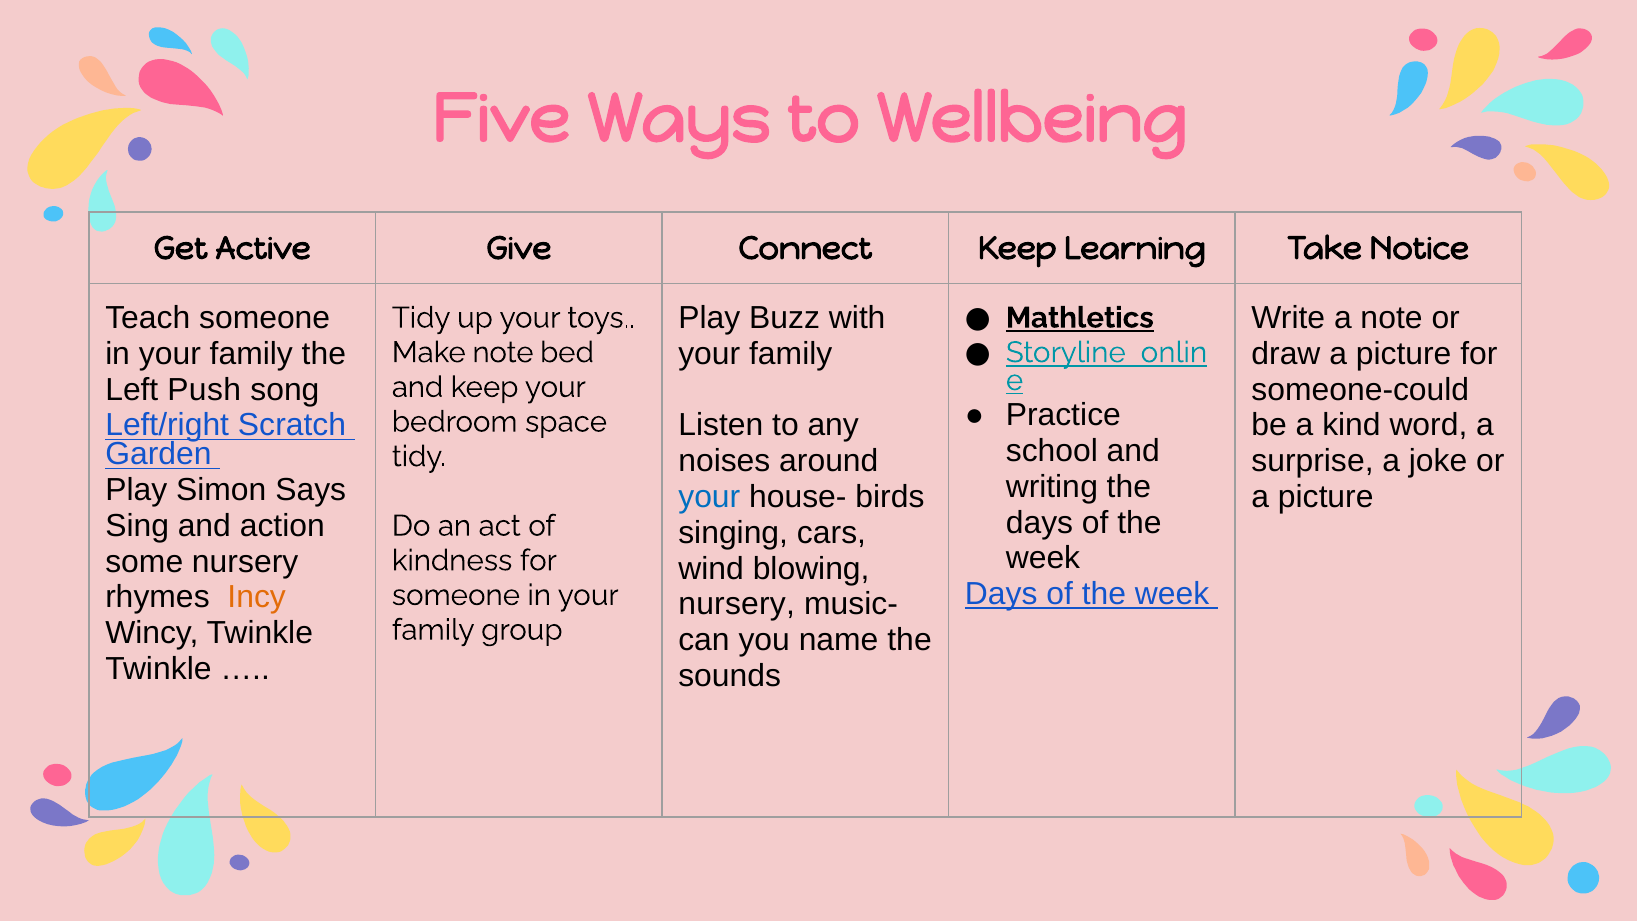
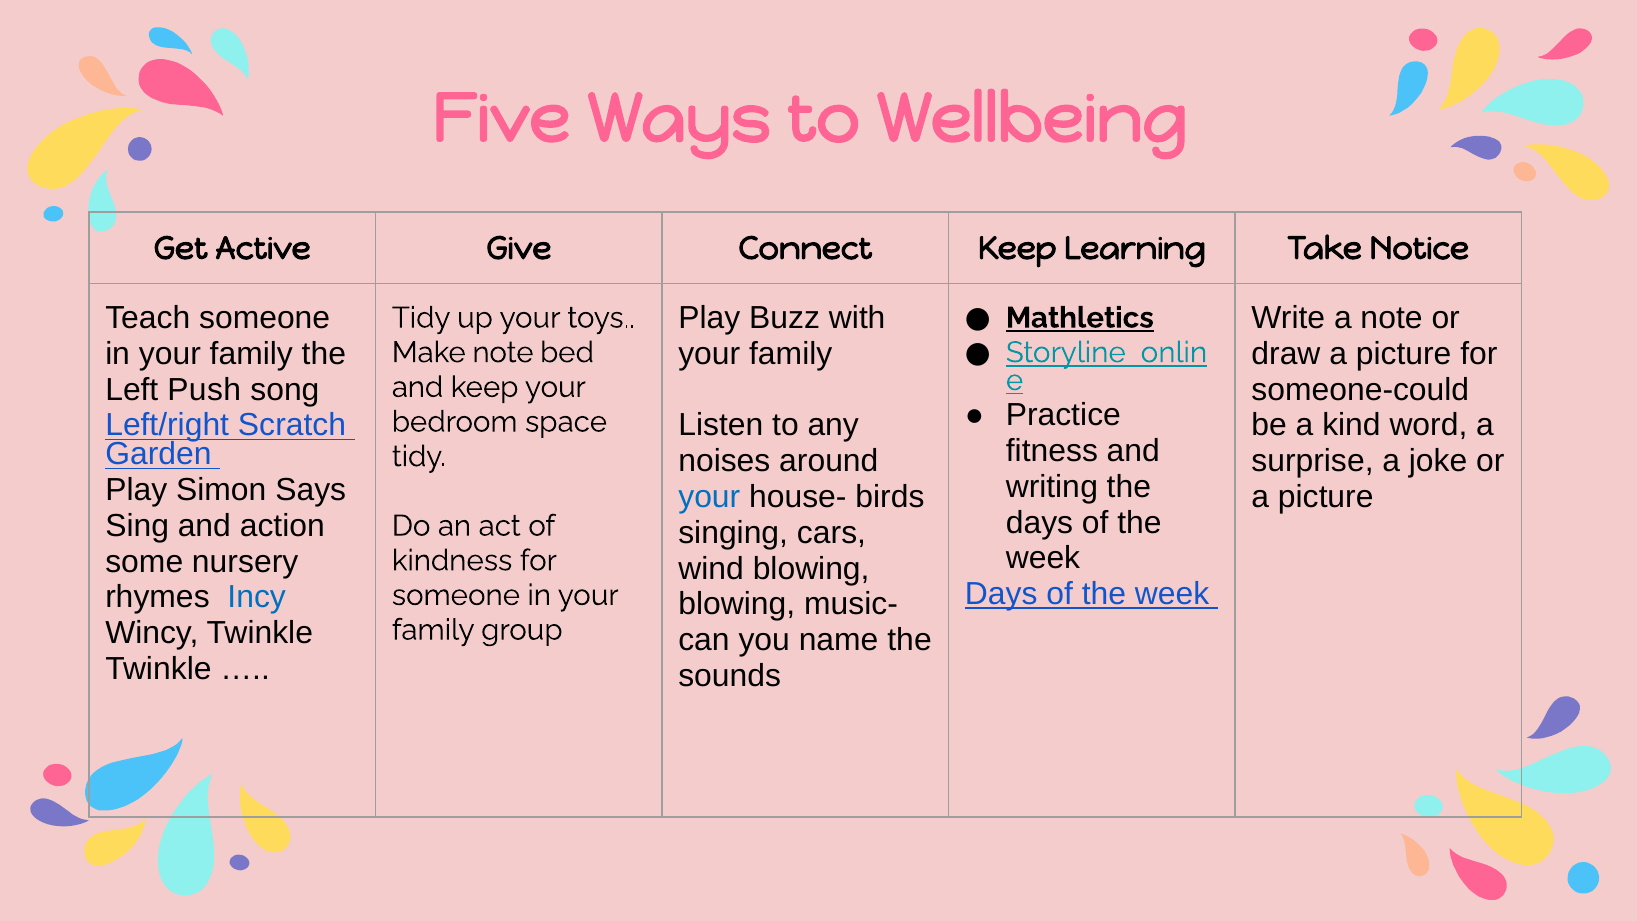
school: school -> fitness
Incy colour: orange -> blue
nursery at (737, 604): nursery -> blowing
